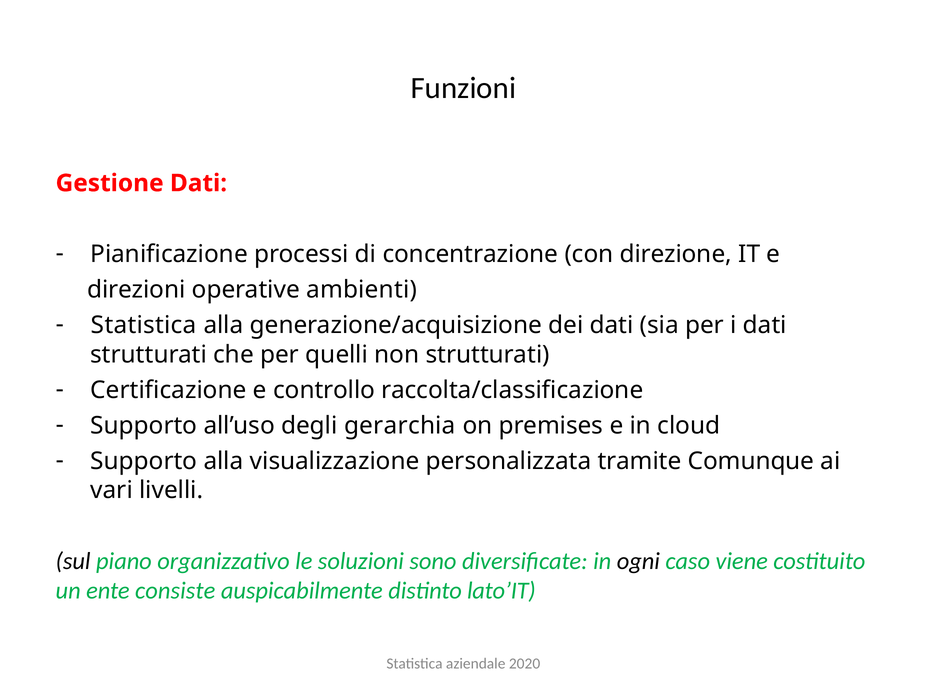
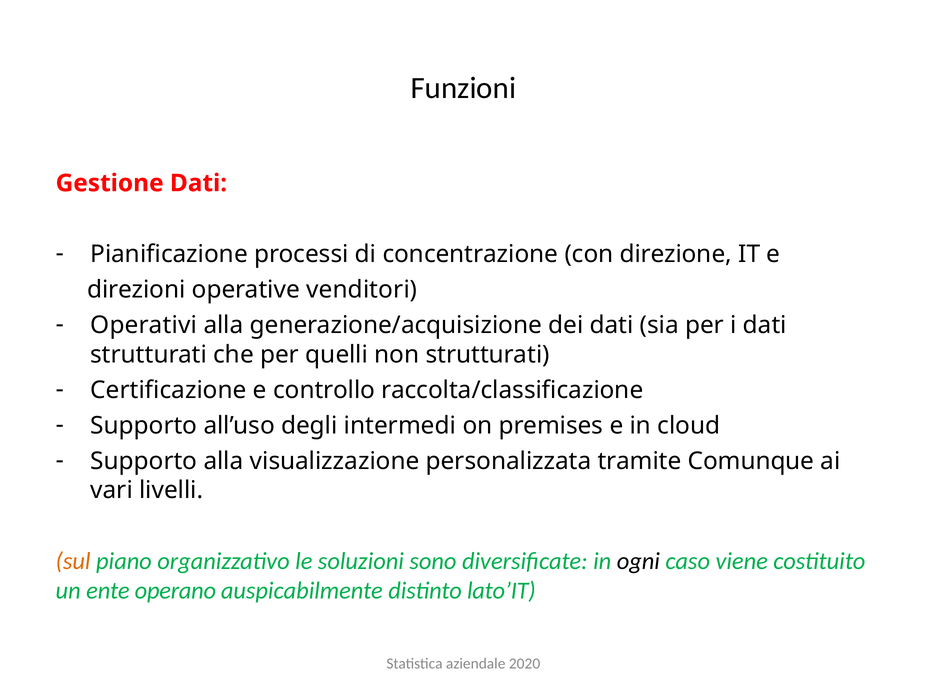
ambienti: ambienti -> venditori
Statistica at (144, 325): Statistica -> Operativi
gerarchia: gerarchia -> intermedi
sul colour: black -> orange
consiste: consiste -> operano
